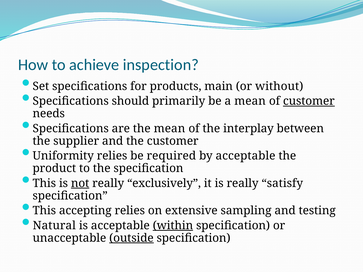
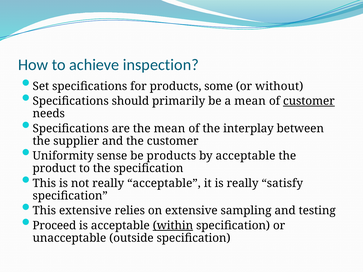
main: main -> some
Uniformity relies: relies -> sense
be required: required -> products
not underline: present -> none
really exclusively: exclusively -> acceptable
This accepting: accepting -> extensive
Natural: Natural -> Proceed
outside underline: present -> none
